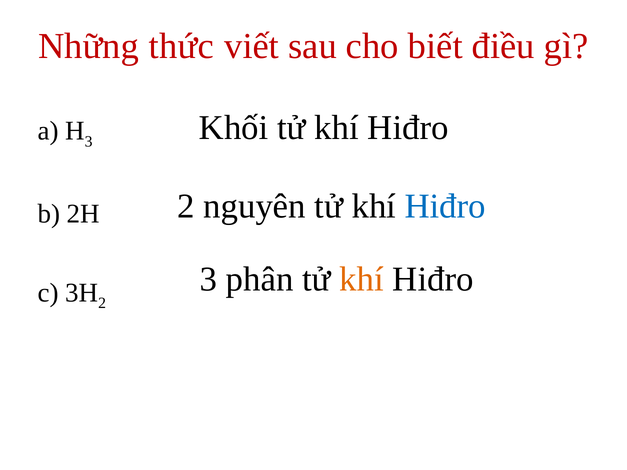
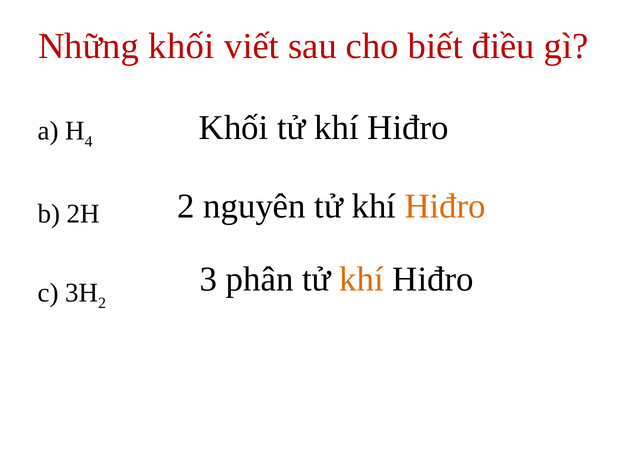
Những thức: thức -> khối
3 at (89, 141): 3 -> 4
Hiđro at (445, 206) colour: blue -> orange
